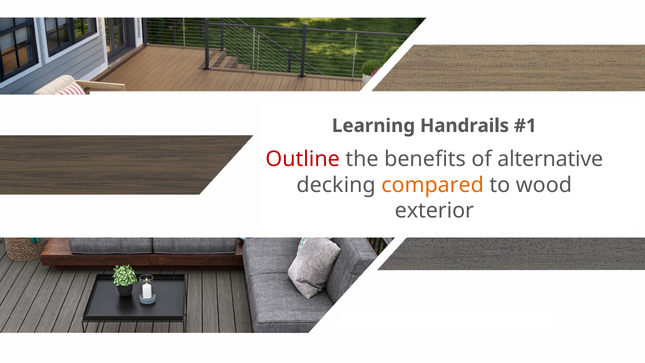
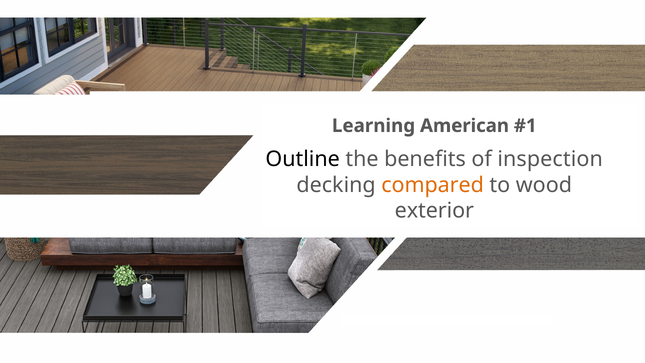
Handrails: Handrails -> American
Outline colour: red -> black
alternative: alternative -> inspection
